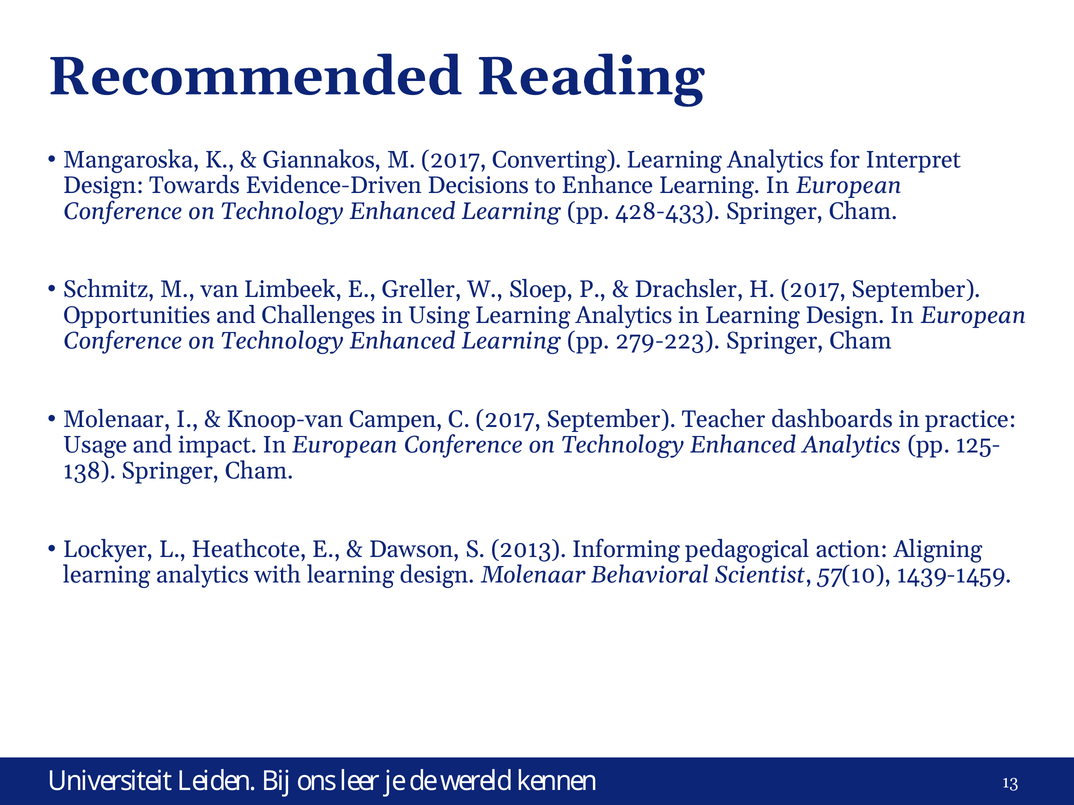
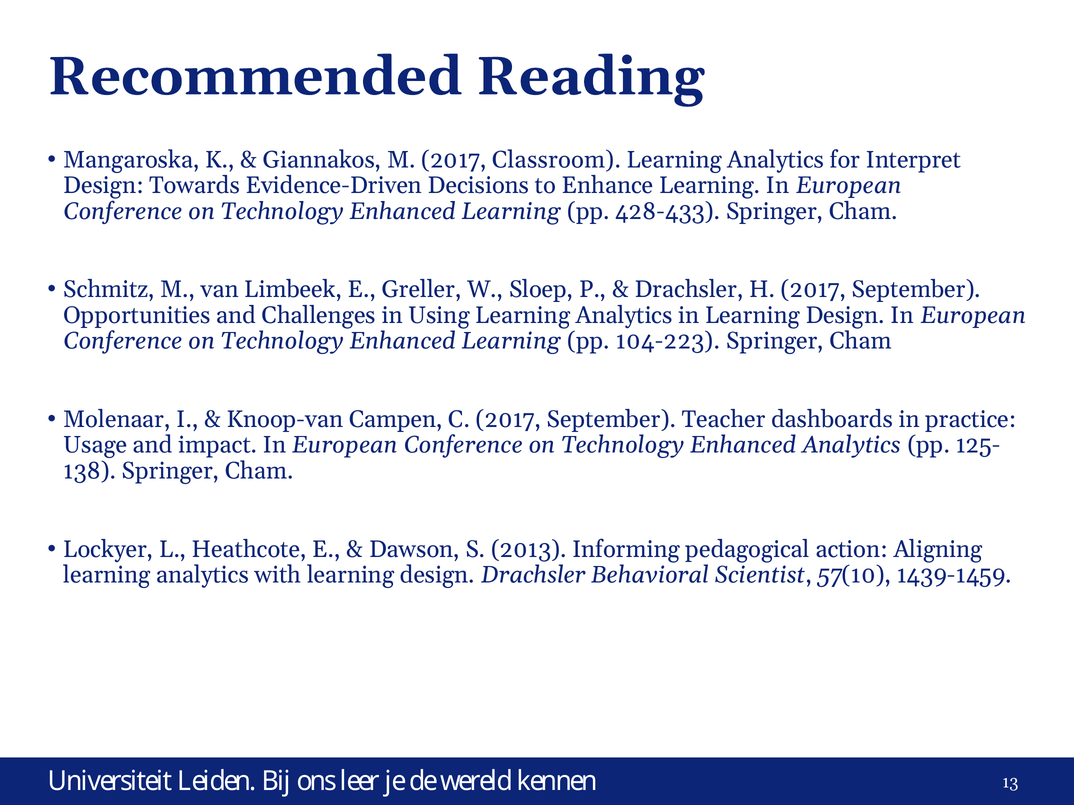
Converting: Converting -> Classroom
279-223: 279-223 -> 104-223
design Molenaar: Molenaar -> Drachsler
